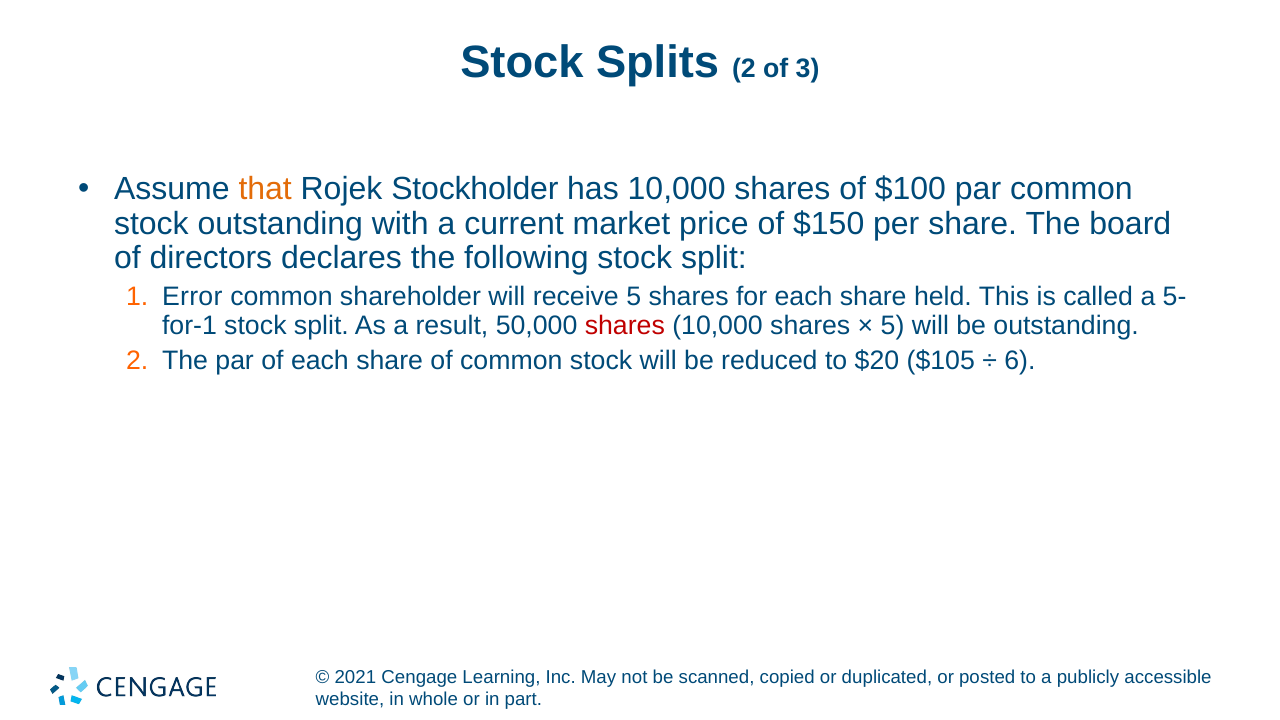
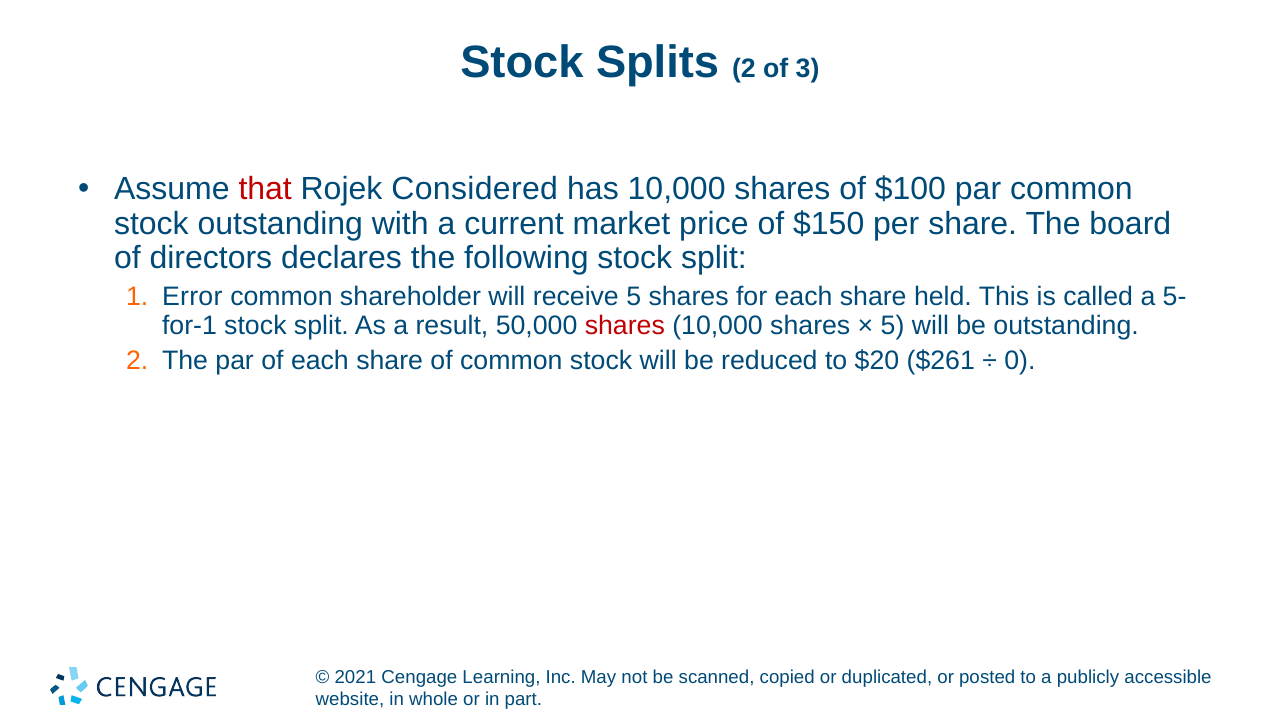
that colour: orange -> red
Stockholder: Stockholder -> Considered
$105: $105 -> $261
6: 6 -> 0
